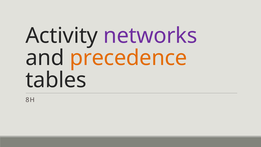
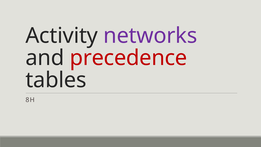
precedence colour: orange -> red
